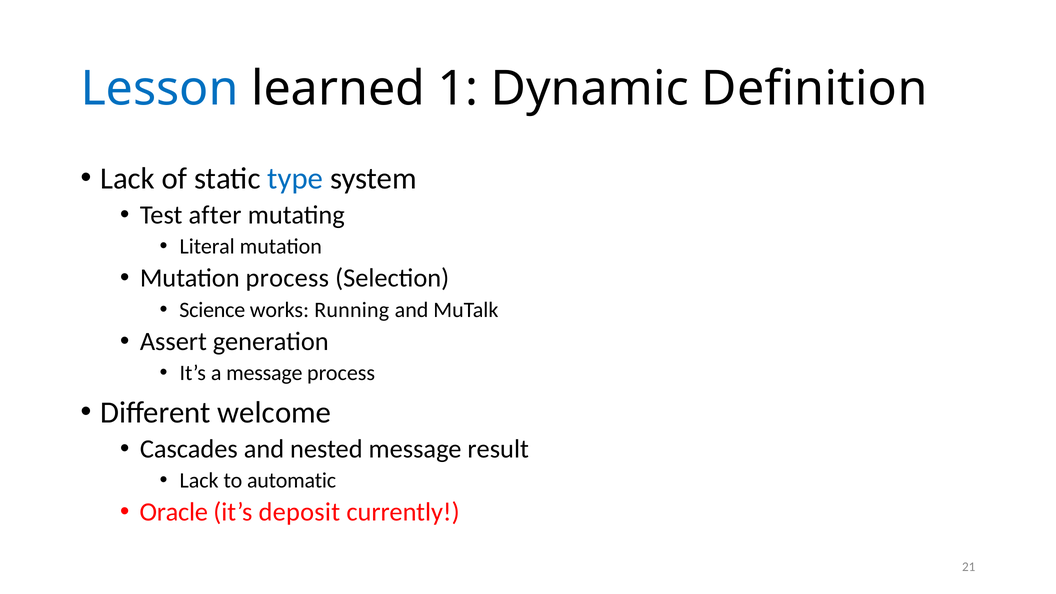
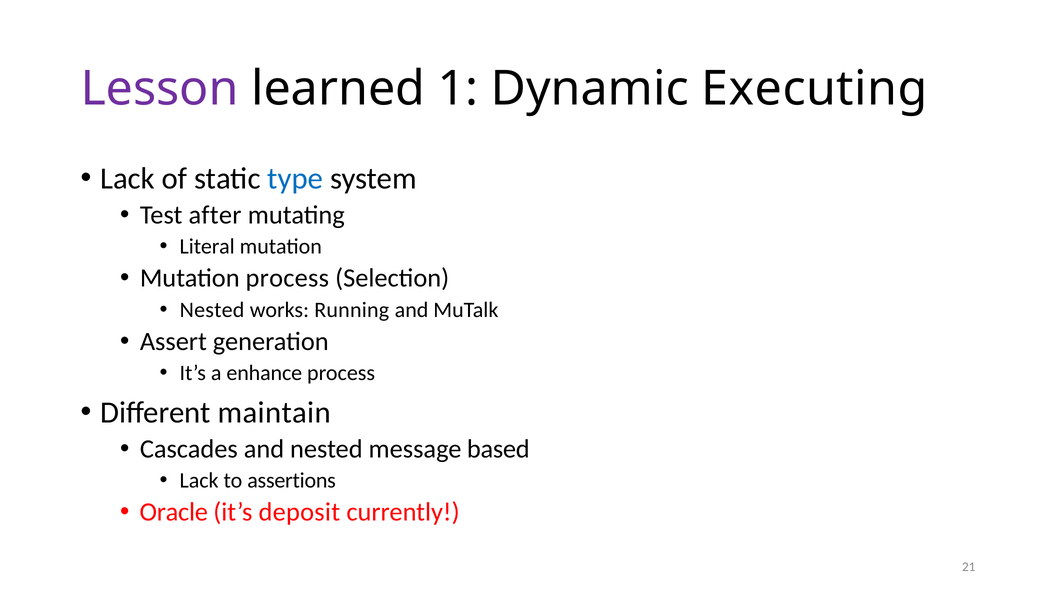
Lesson colour: blue -> purple
Definition: Definition -> Executing
Science at (212, 310): Science -> Nested
a message: message -> enhance
welcome: welcome -> maintain
result: result -> based
automatic: automatic -> assertions
